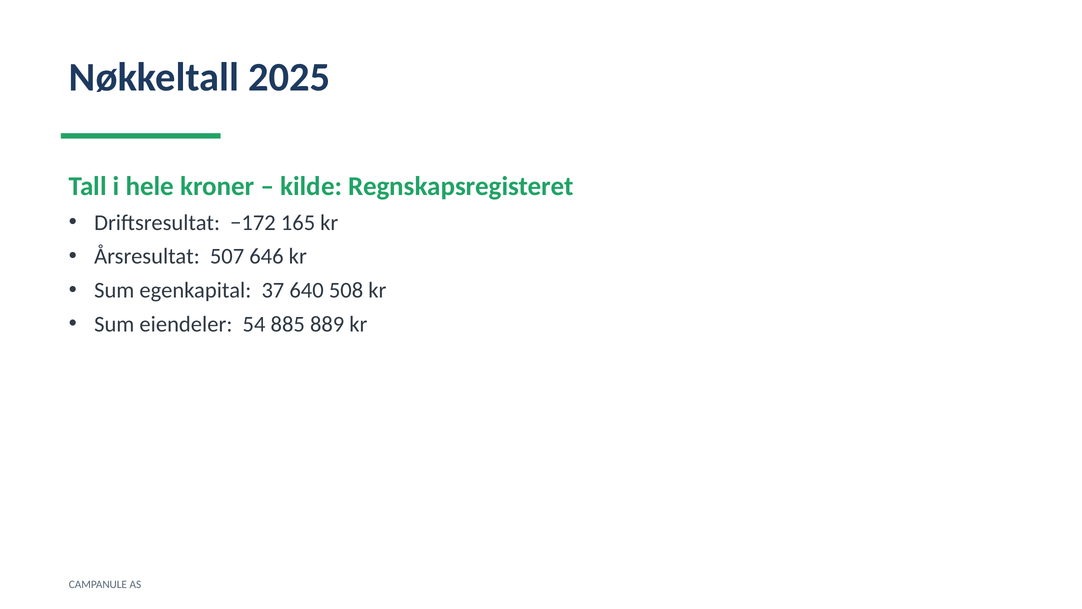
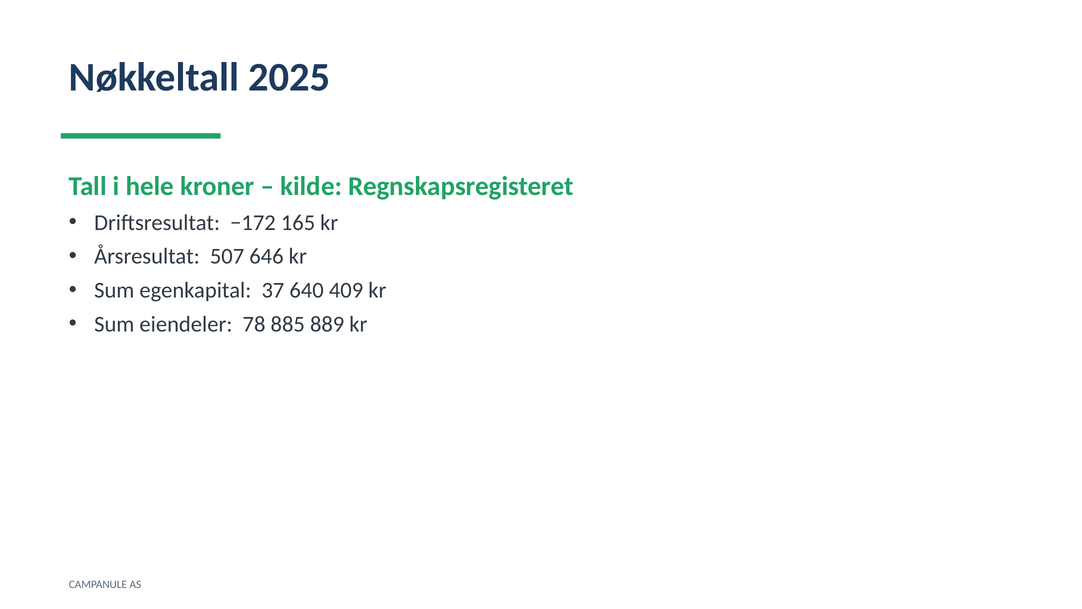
508: 508 -> 409
54: 54 -> 78
